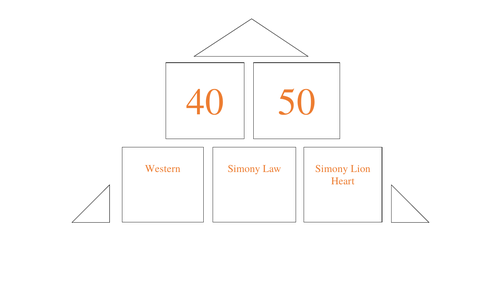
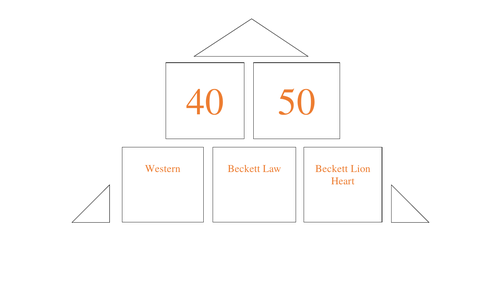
Simony at (244, 169): Simony -> Beckett
Simony at (332, 169): Simony -> Beckett
